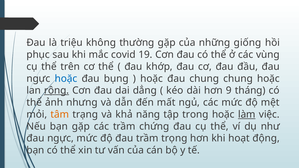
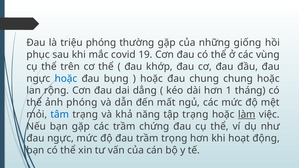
triệu không: không -> phóng
rộng underline: present -> none
9: 9 -> 1
ảnh nhưng: nhưng -> phóng
tâm colour: orange -> blue
tập trong: trong -> trạng
